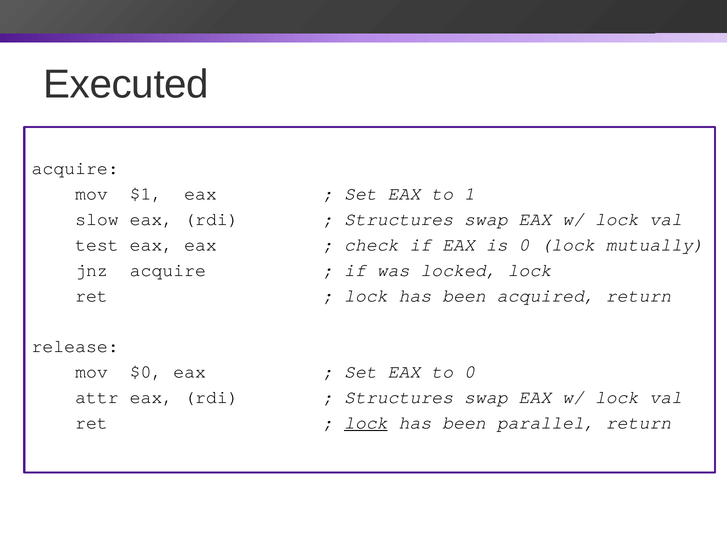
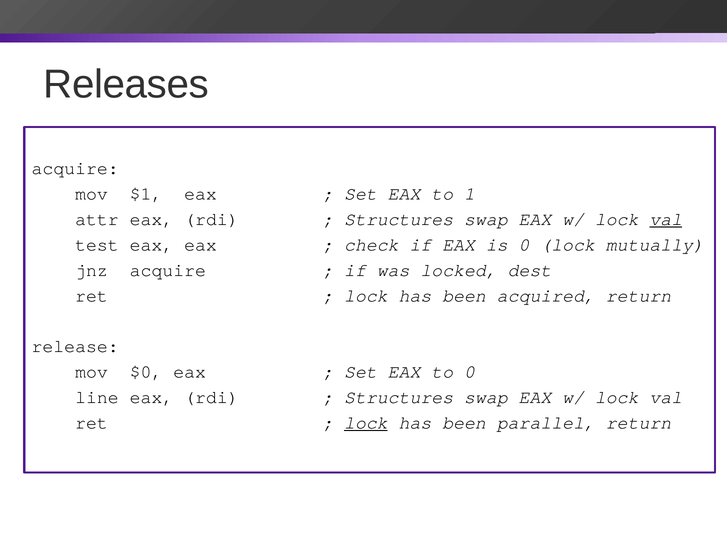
Executed: Executed -> Releases
slow: slow -> attr
val at (666, 219) underline: none -> present
locked lock: lock -> dest
attr: attr -> line
